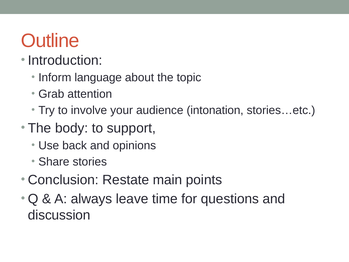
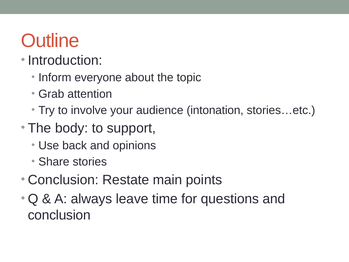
language: language -> everyone
discussion at (59, 215): discussion -> conclusion
